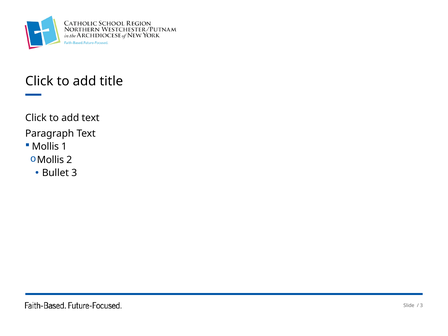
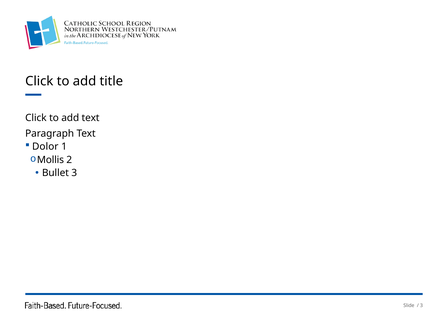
Mollis at (45, 147): Mollis -> Dolor
